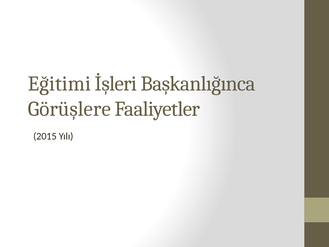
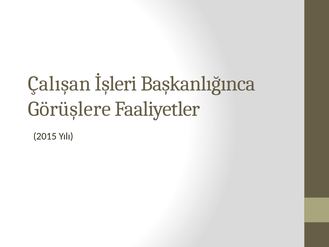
Eğitimi: Eğitimi -> Çalışan
